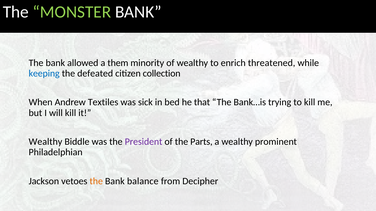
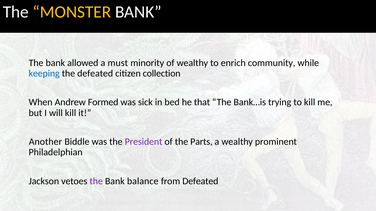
MONSTER colour: light green -> yellow
them: them -> must
threatened: threatened -> community
Textiles: Textiles -> Formed
Wealthy at (45, 142): Wealthy -> Another
the at (96, 182) colour: orange -> purple
from Decipher: Decipher -> Defeated
